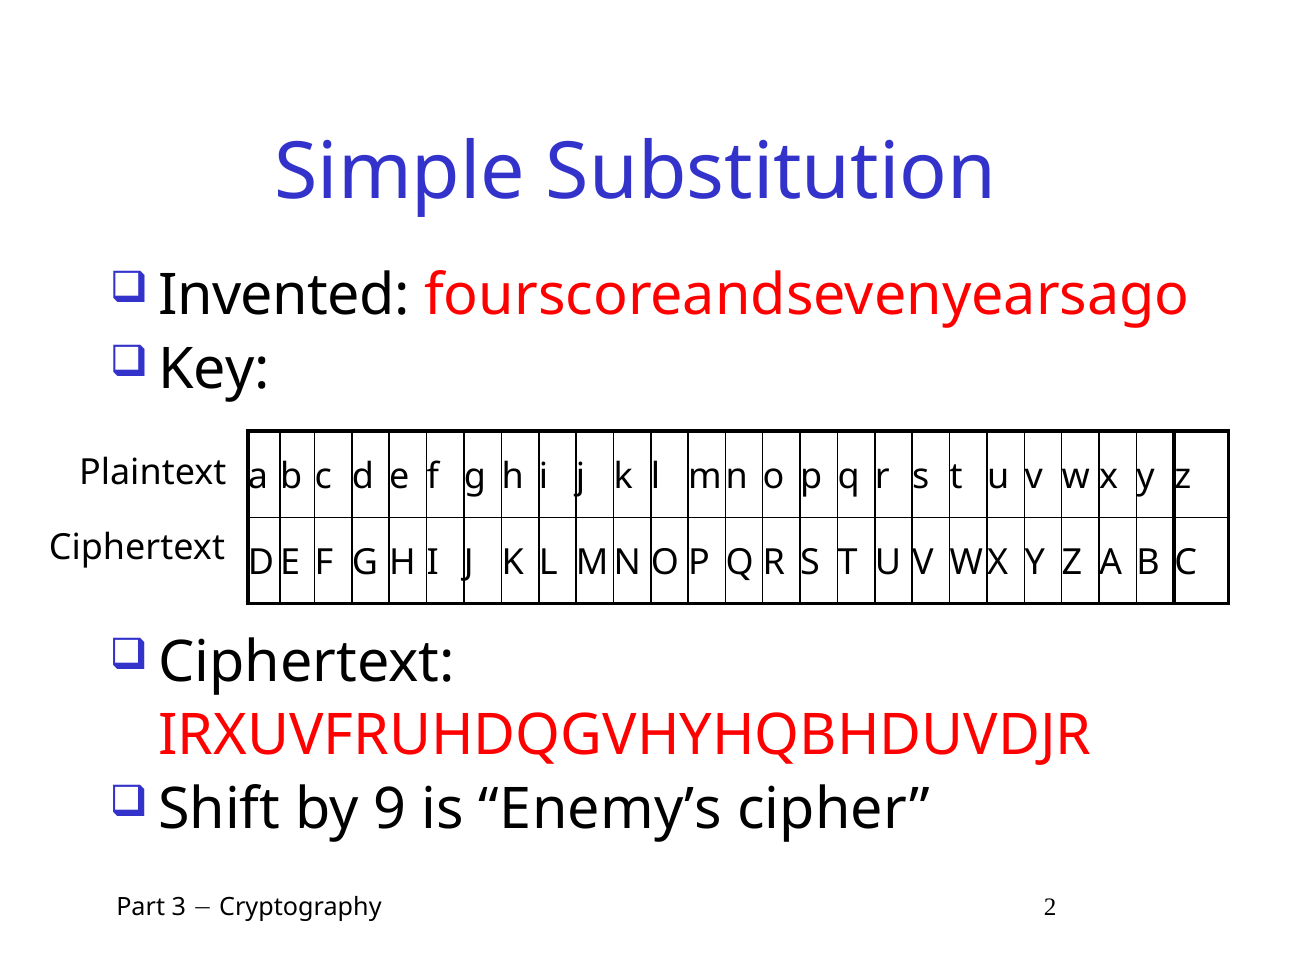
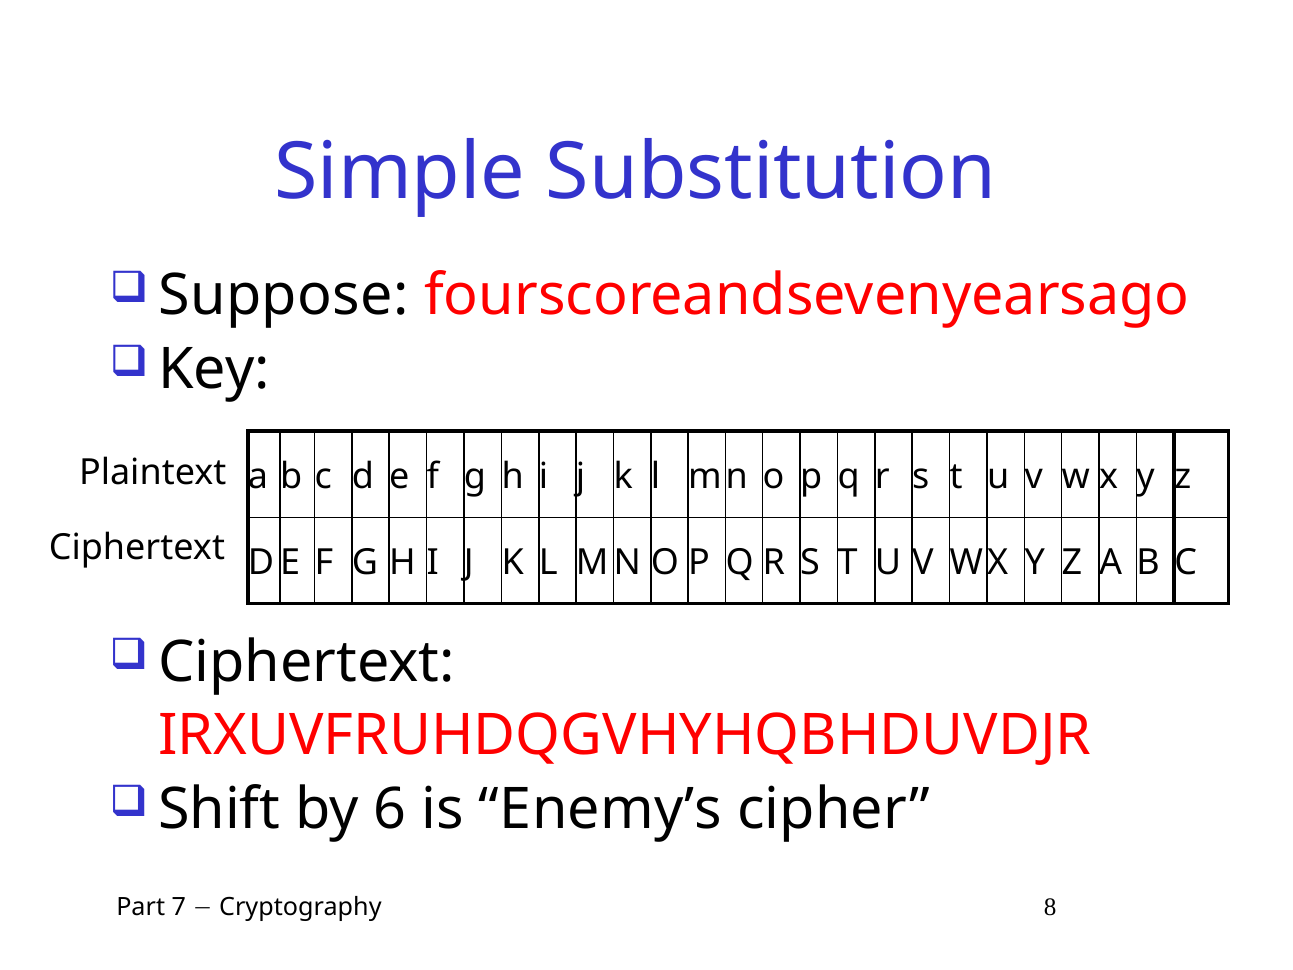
Invented: Invented -> Suppose
9: 9 -> 6
3: 3 -> 7
2: 2 -> 8
